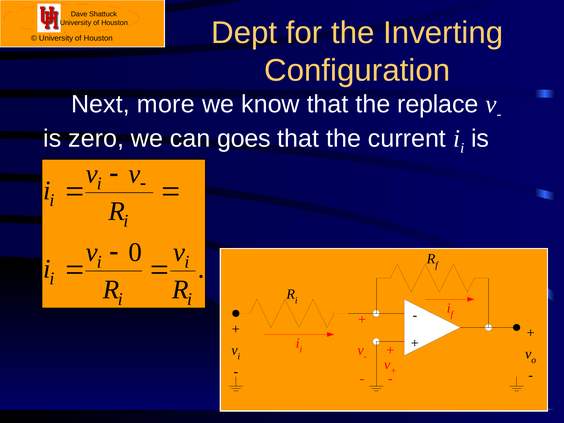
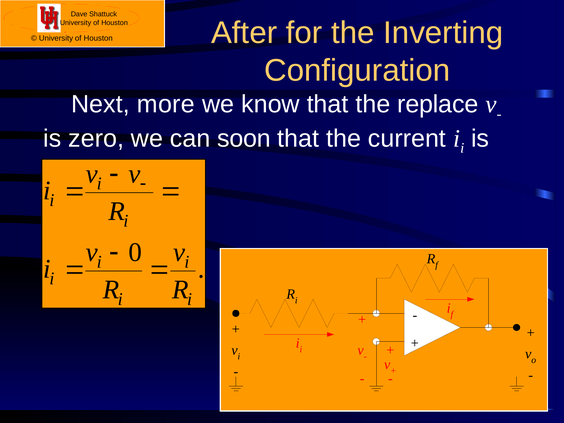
Dept: Dept -> After
goes: goes -> soon
